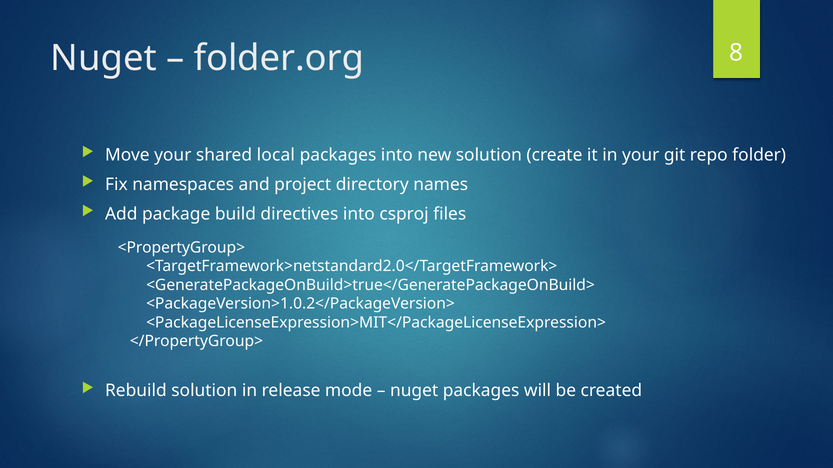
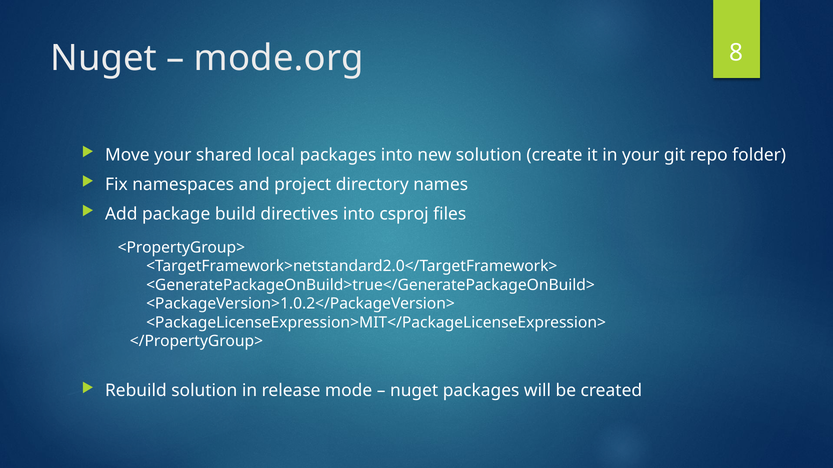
folder.org: folder.org -> mode.org
